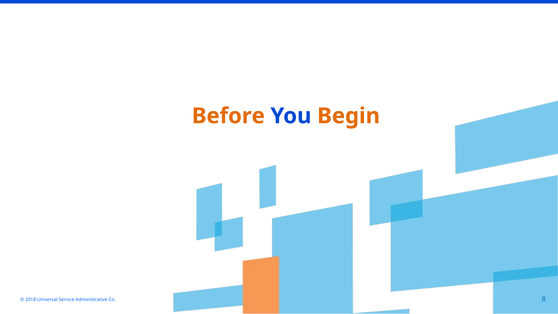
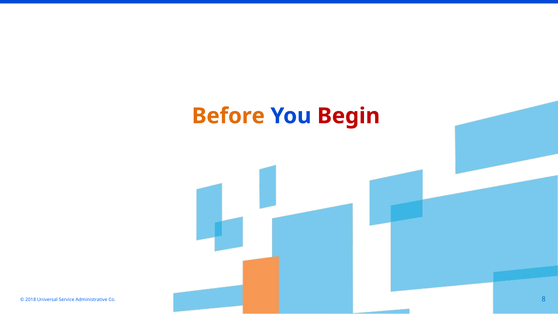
Begin colour: orange -> red
